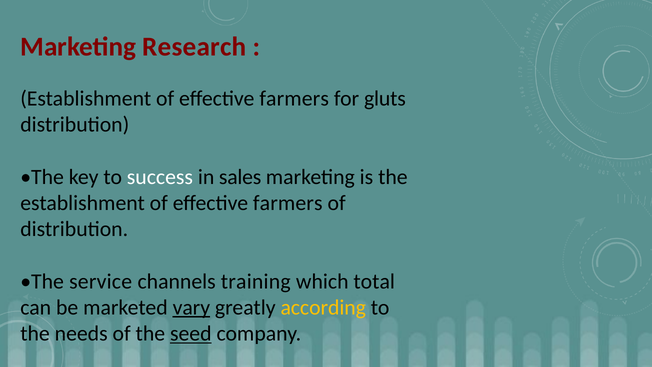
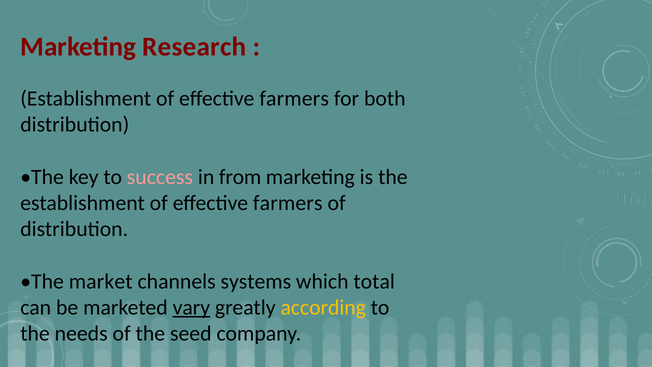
gluts: gluts -> both
success colour: white -> pink
sales: sales -> from
service: service -> market
training: training -> systems
seed underline: present -> none
